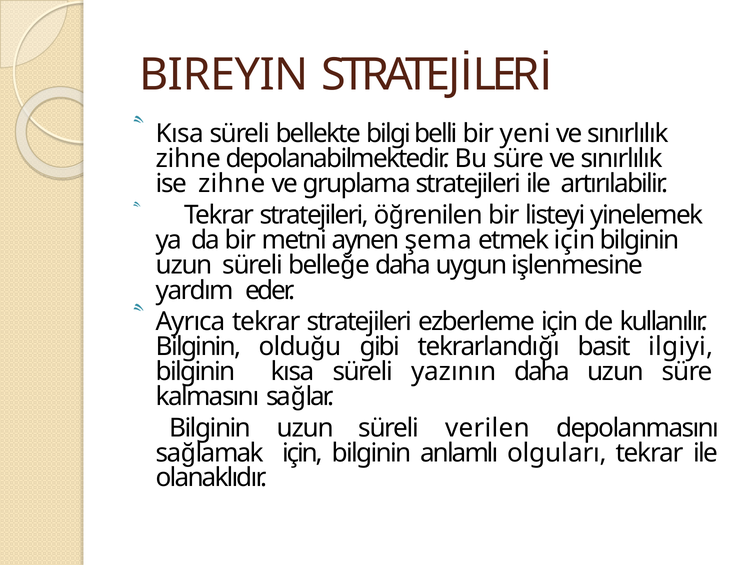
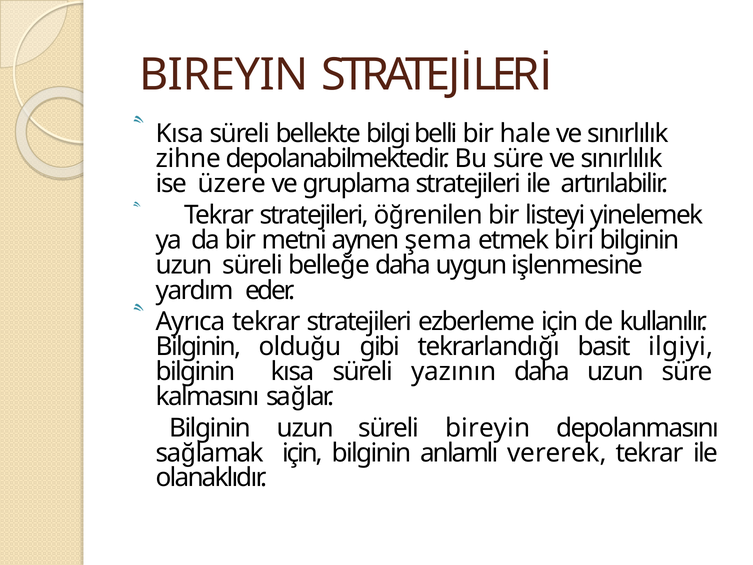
yeni: yeni -> hale
ise zihne: zihne -> üzere
etmek için: için -> biri
süreli verilen: verilen -> bireyin
olguları: olguları -> vererek
